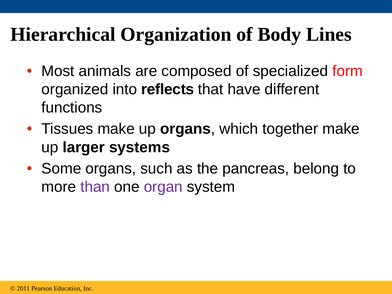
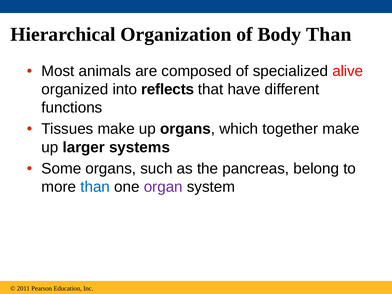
Body Lines: Lines -> Than
form: form -> alive
than at (95, 187) colour: purple -> blue
